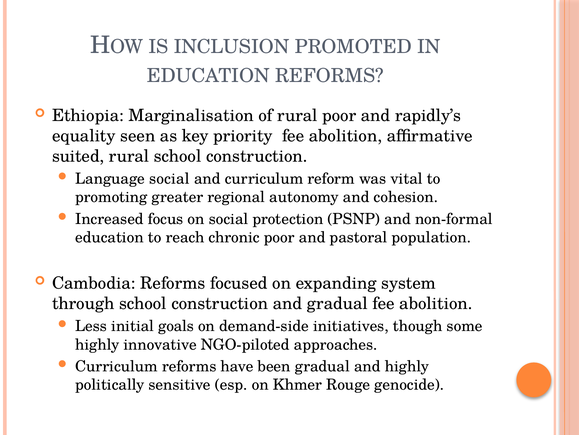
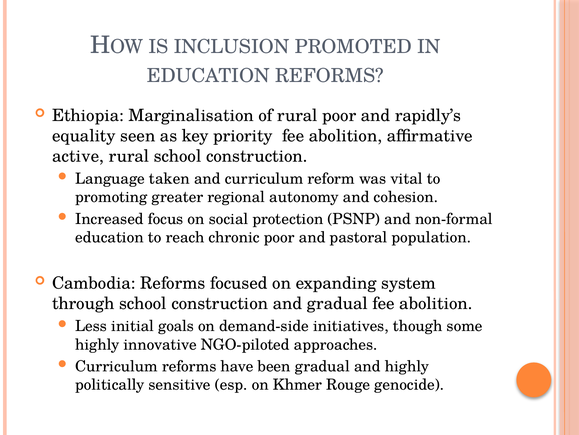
suited: suited -> active
Language social: social -> taken
